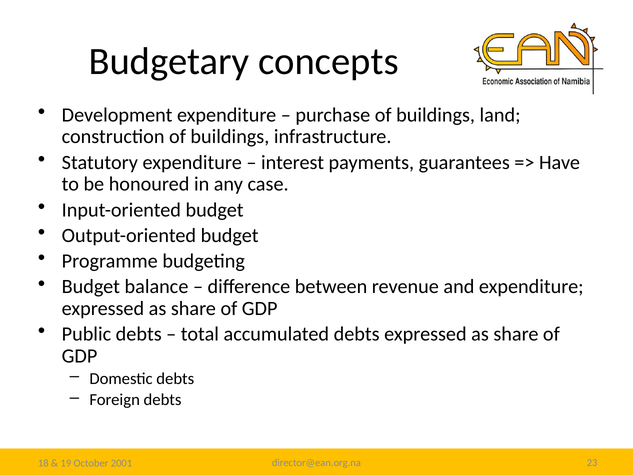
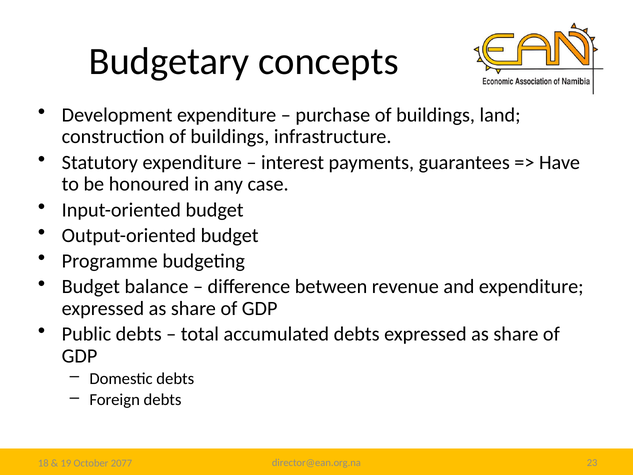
2001: 2001 -> 2077
